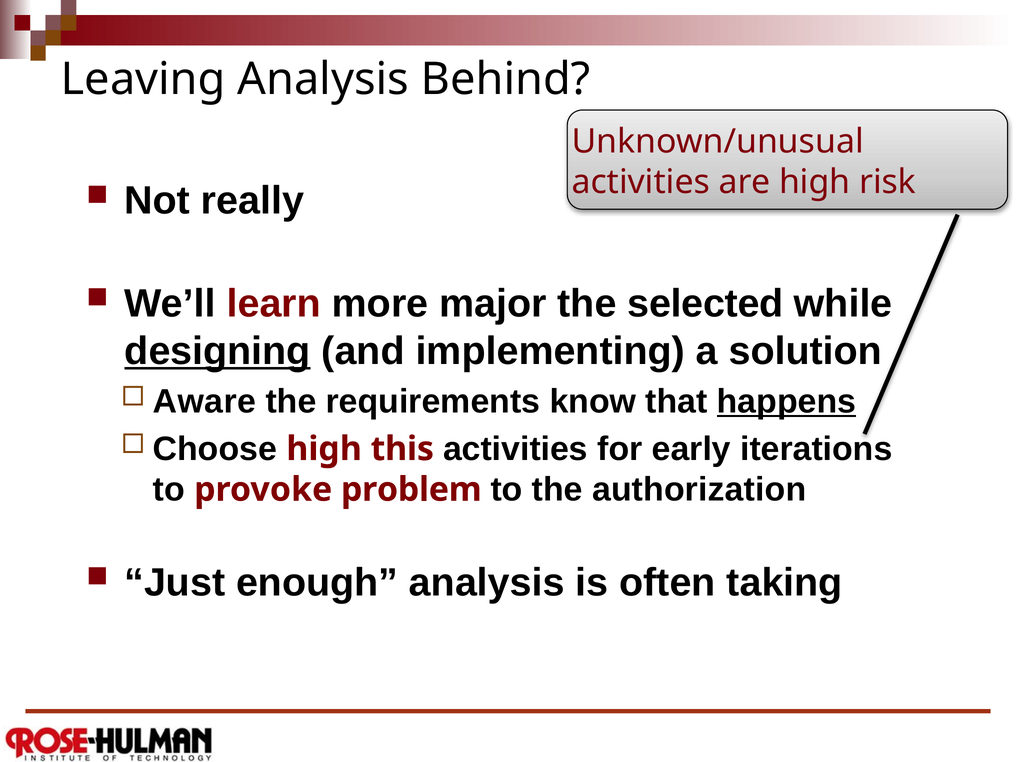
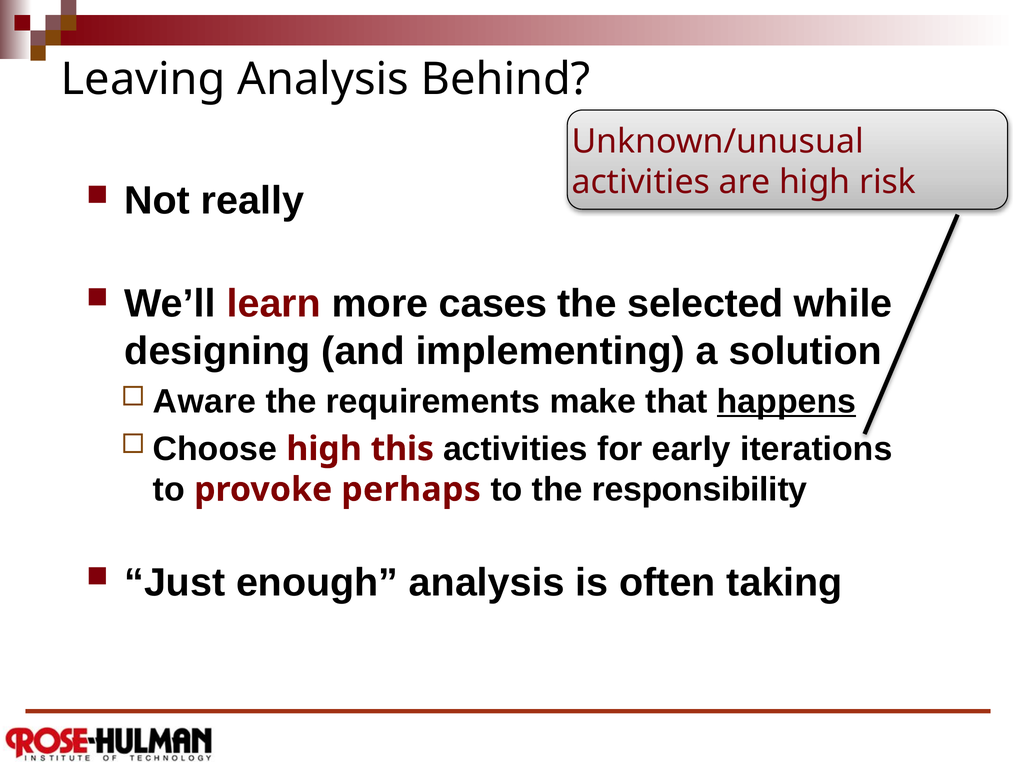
major: major -> cases
designing underline: present -> none
know: know -> make
problem: problem -> perhaps
authorization: authorization -> responsibility
